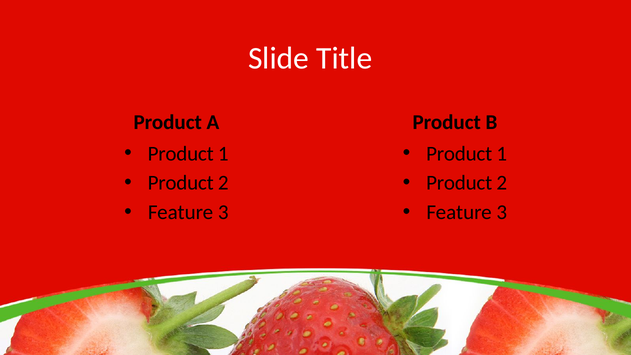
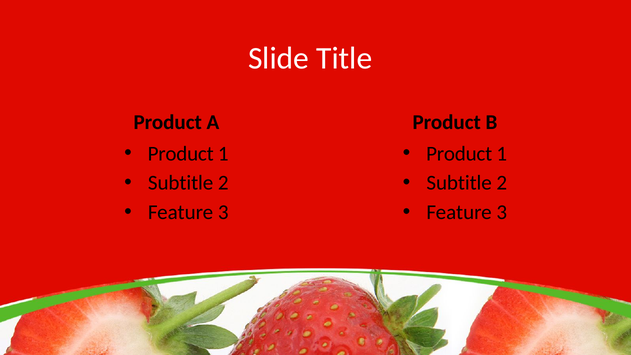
Product at (181, 183): Product -> Subtitle
Product at (459, 183): Product -> Subtitle
